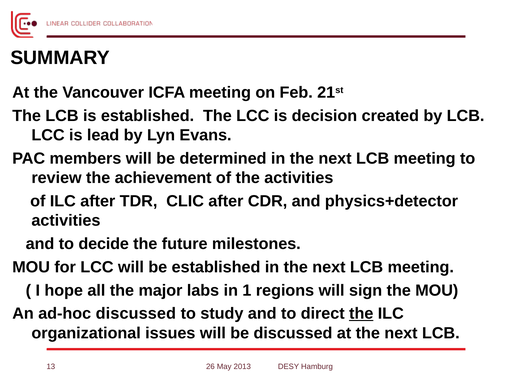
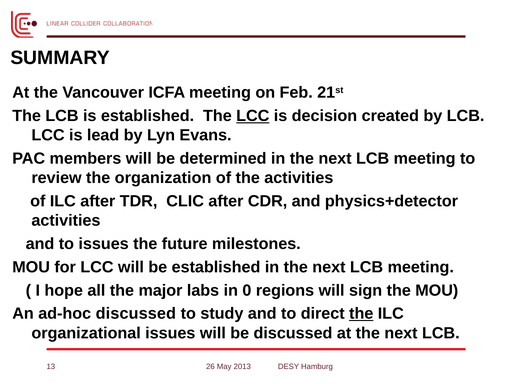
LCC at (253, 116) underline: none -> present
achievement: achievement -> organization
to decide: decide -> issues
1: 1 -> 0
